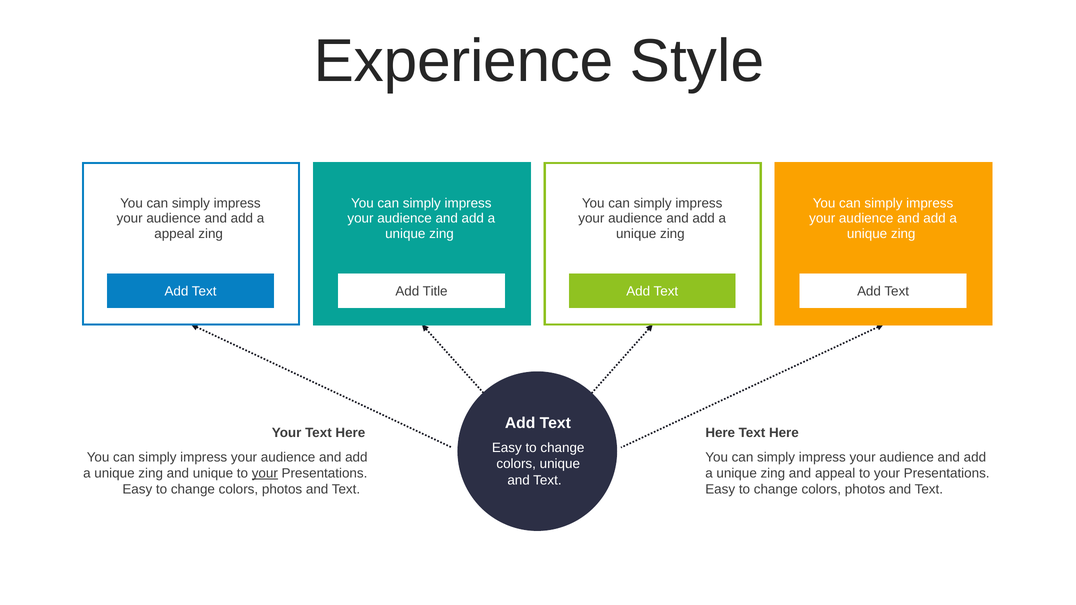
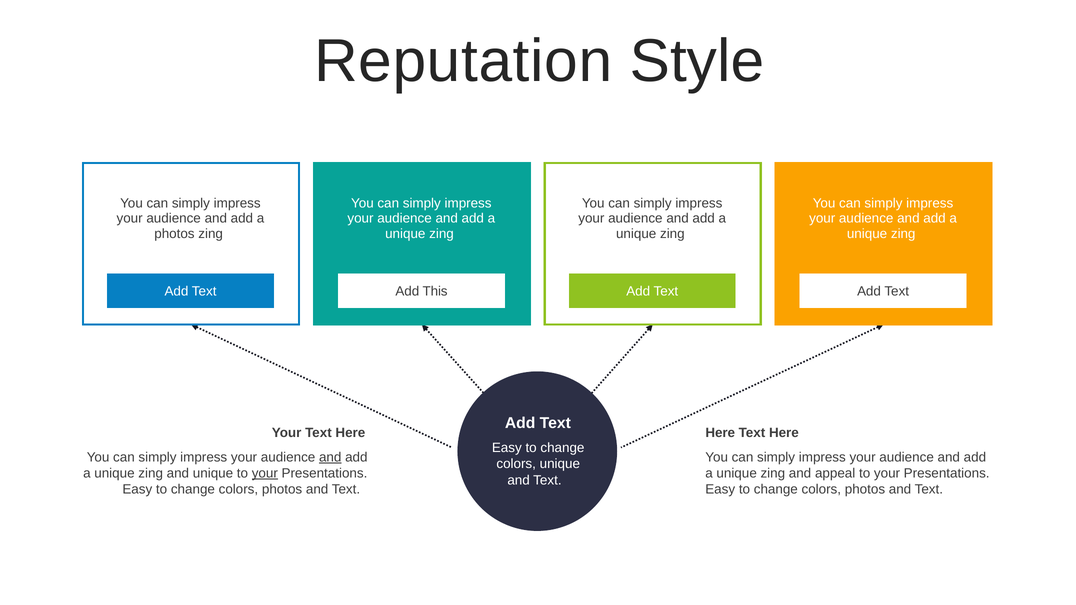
Experience: Experience -> Reputation
appeal at (174, 234): appeal -> photos
Title: Title -> This
and at (330, 457) underline: none -> present
